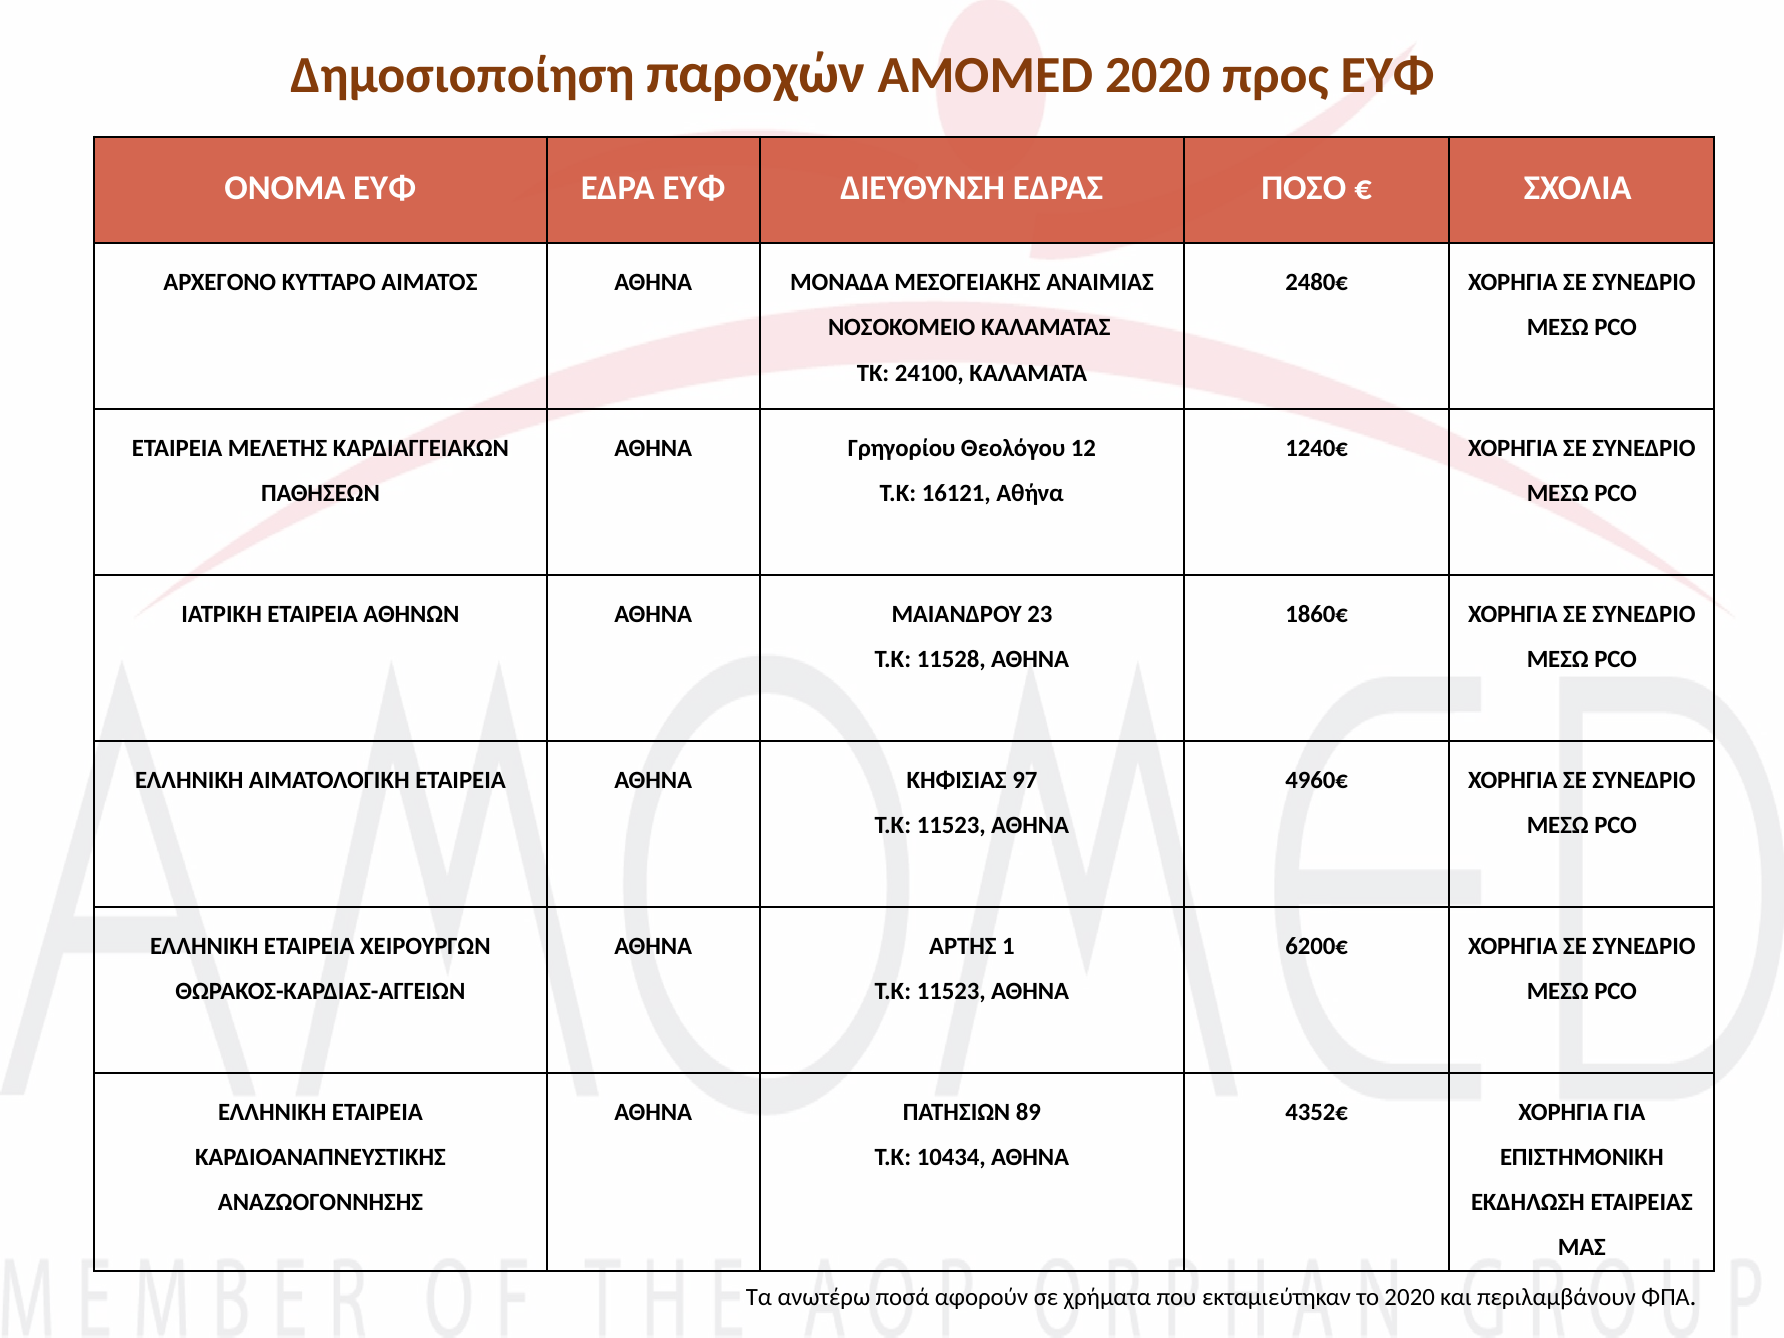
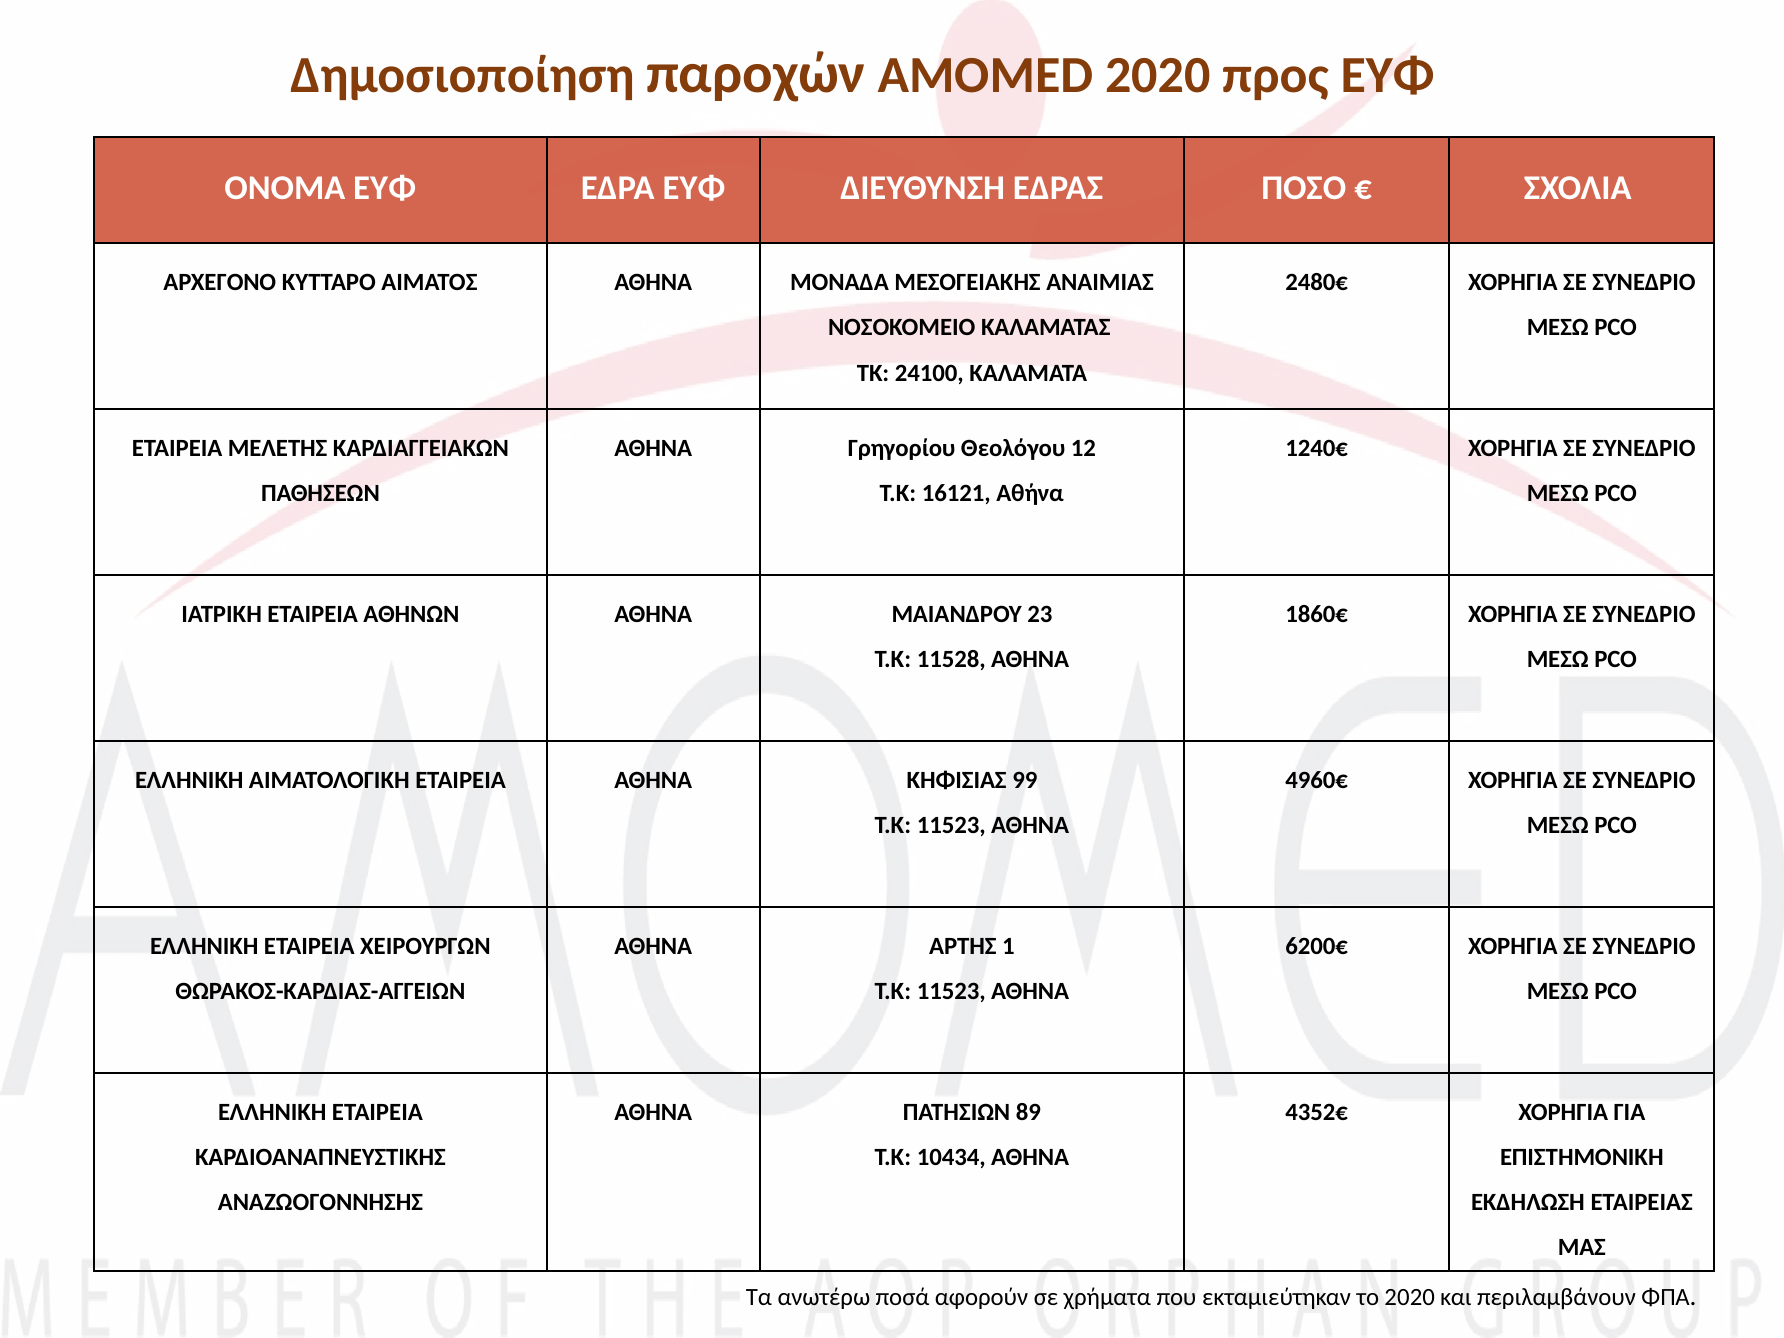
97: 97 -> 99
